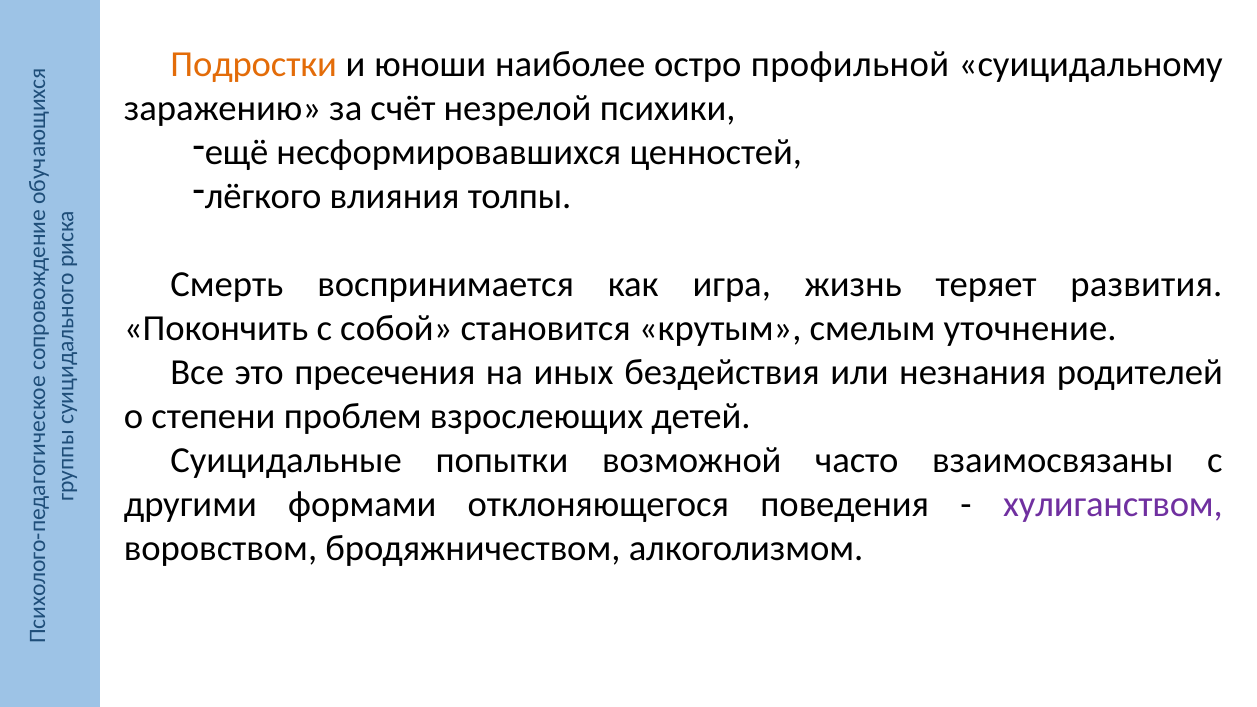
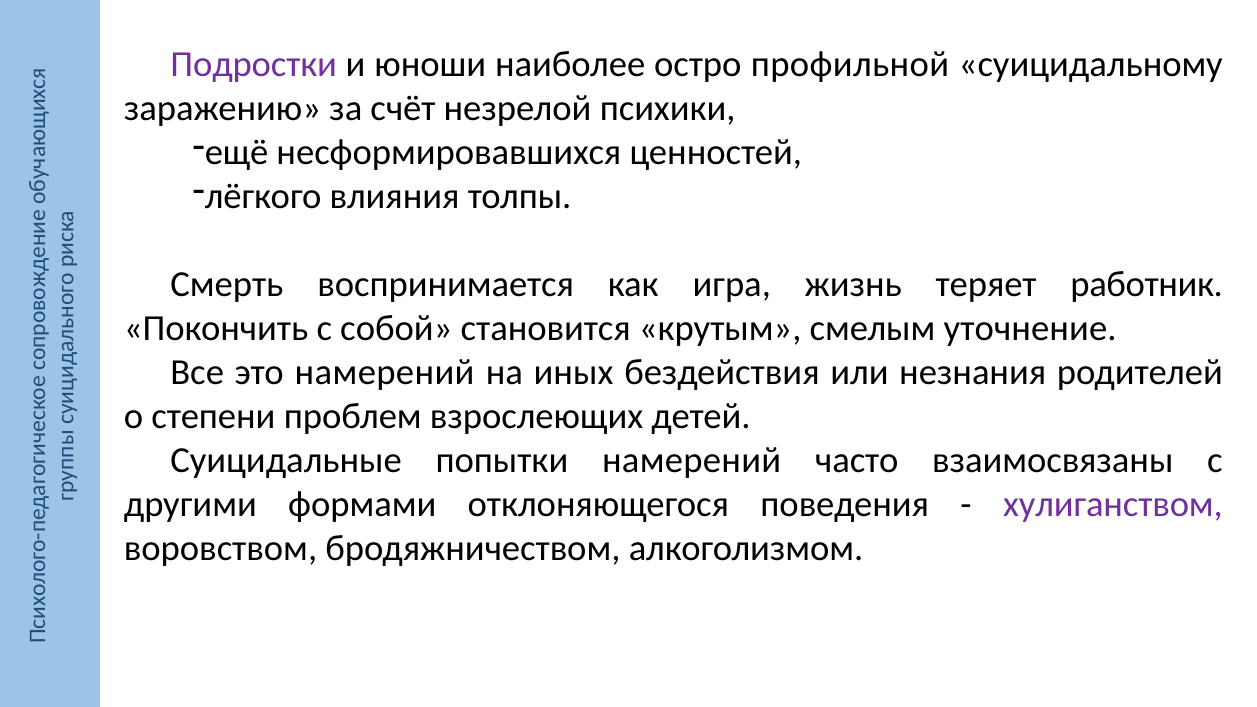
Подростки colour: orange -> purple
развития: развития -> работник
это пресечения: пресечения -> намерений
попытки возможной: возможной -> намерений
